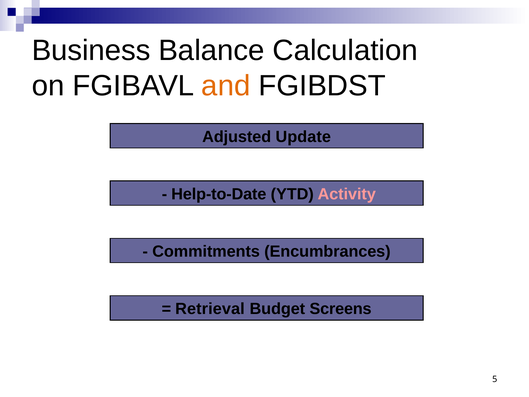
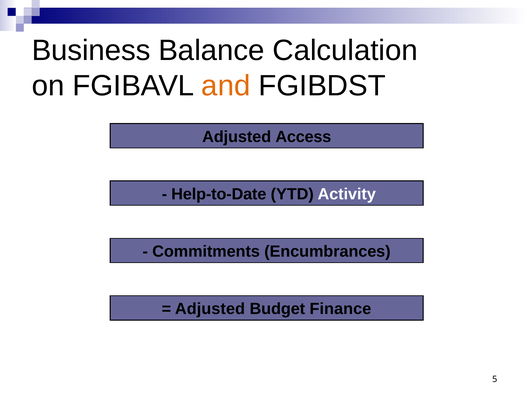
Update: Update -> Access
Activity colour: pink -> white
Retrieval at (210, 309): Retrieval -> Adjusted
Screens: Screens -> Finance
